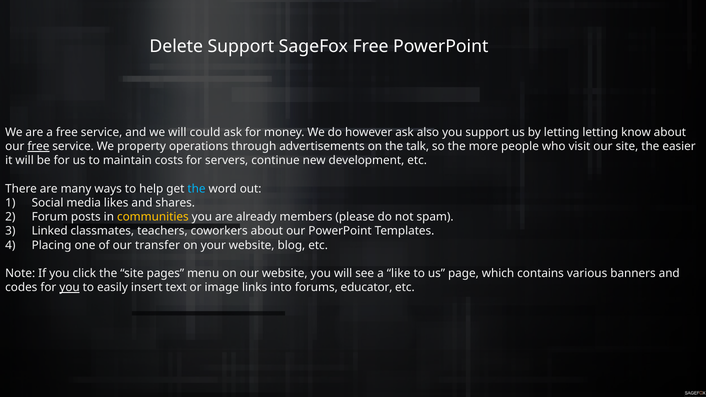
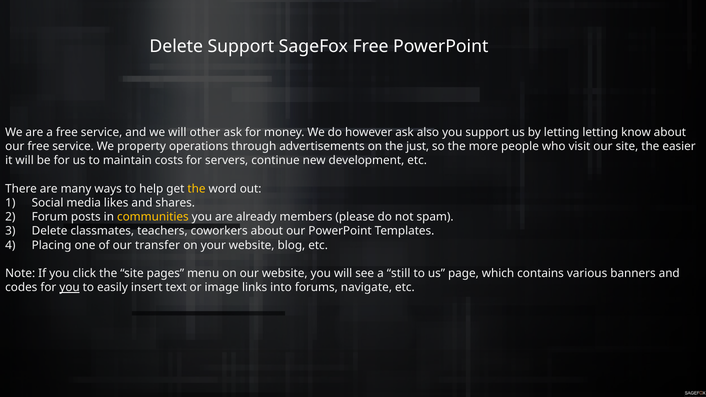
could: could -> other
free at (38, 146) underline: present -> none
talk: talk -> just
the at (197, 189) colour: light blue -> yellow
Linked at (50, 231): Linked -> Delete
like: like -> still
educator: educator -> navigate
